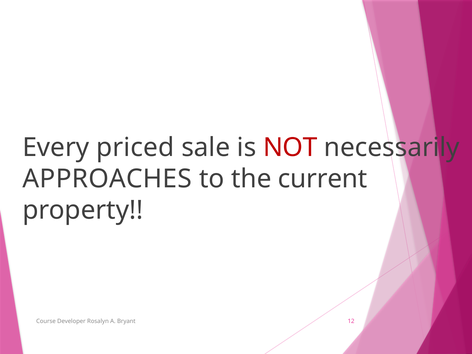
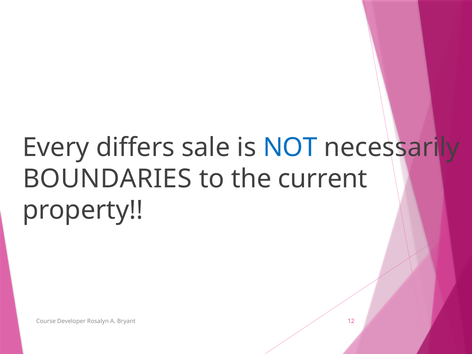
priced: priced -> differs
NOT colour: red -> blue
APPROACHES: APPROACHES -> BOUNDARIES
